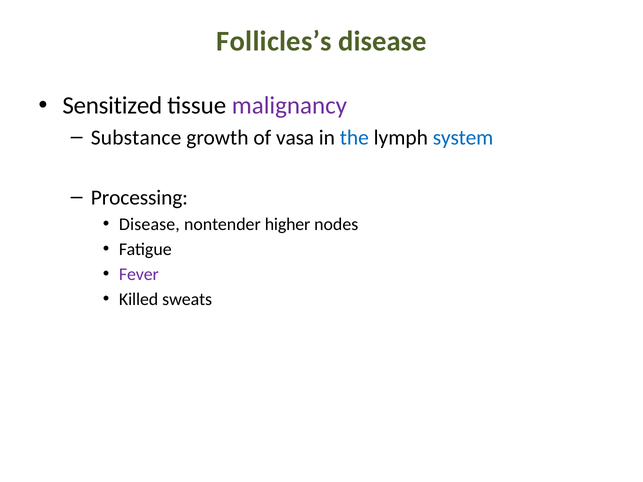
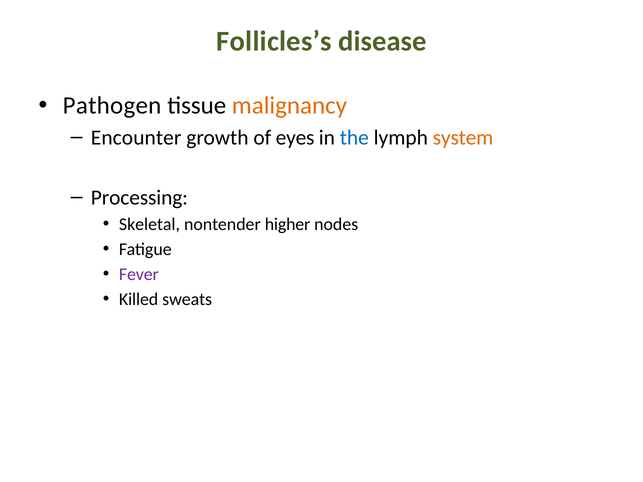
Sensitized: Sensitized -> Pathogen
malignancy colour: purple -> orange
Substance: Substance -> Encounter
vasa: vasa -> eyes
system colour: blue -> orange
Disease at (149, 225): Disease -> Skeletal
